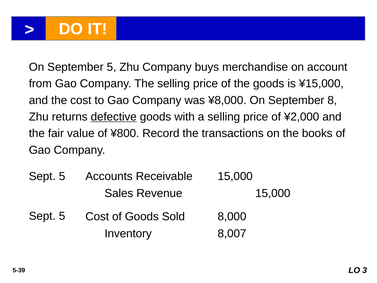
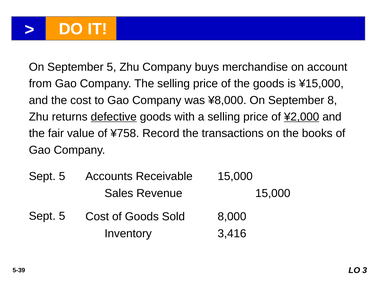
¥2,000 underline: none -> present
¥800: ¥800 -> ¥758
8,007: 8,007 -> 3,416
